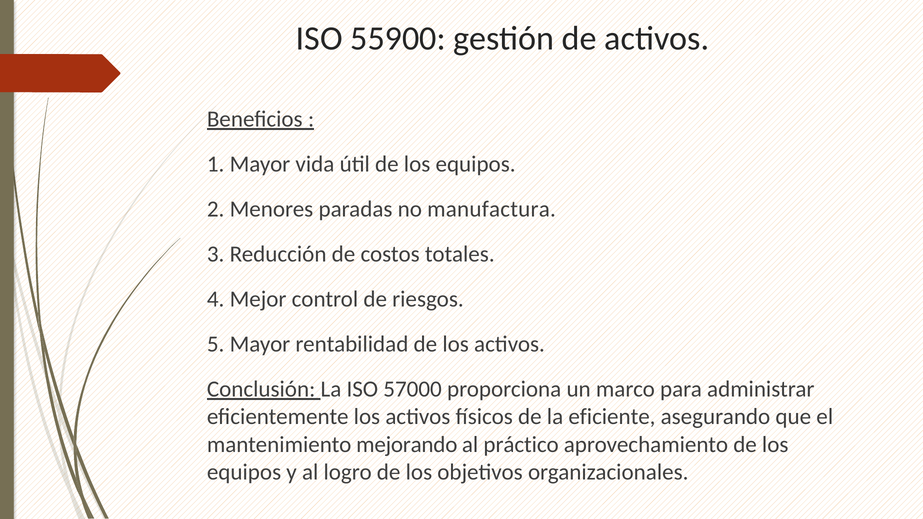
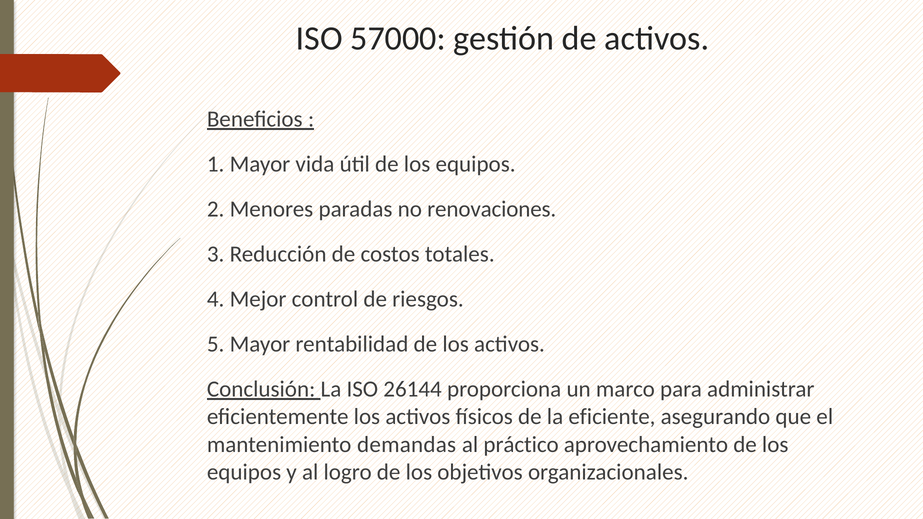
55900: 55900 -> 57000
manufactura: manufactura -> renovaciones
57000: 57000 -> 26144
mejorando: mejorando -> demandas
